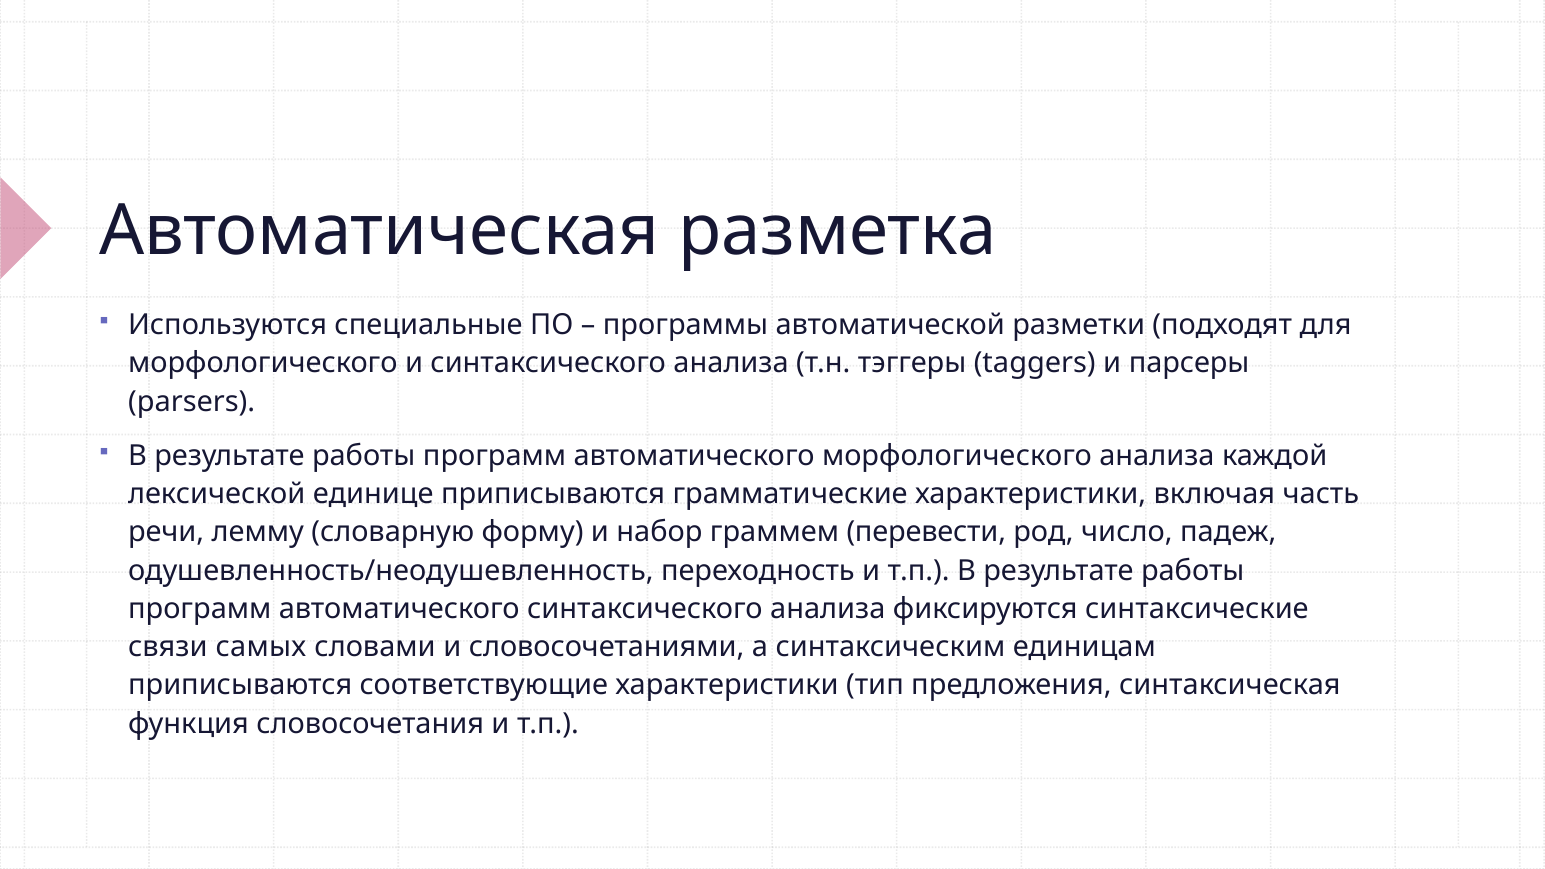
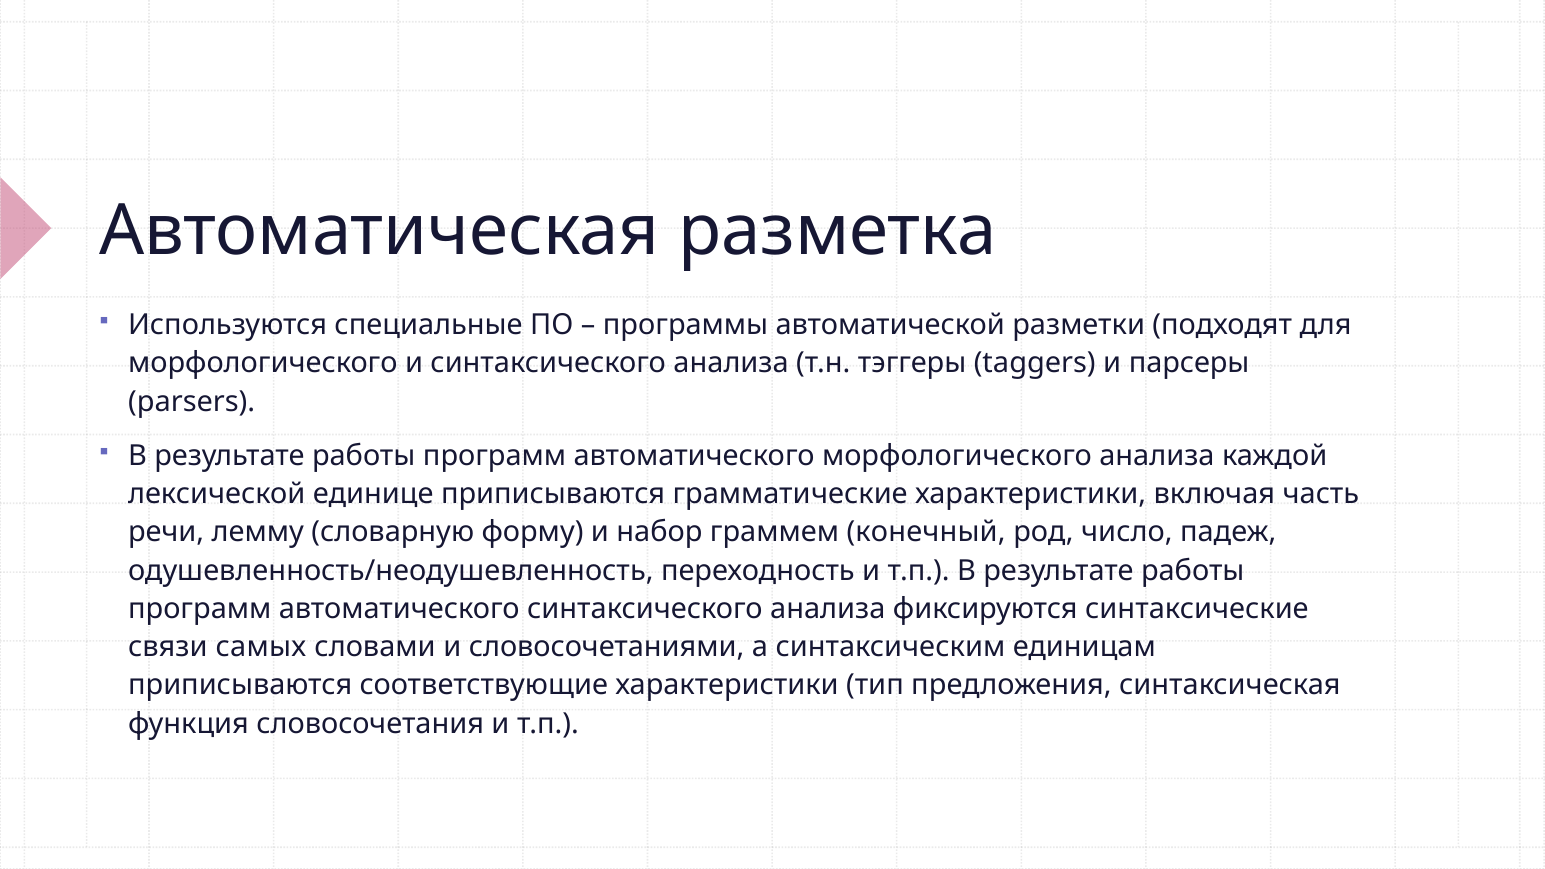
перевести: перевести -> конечный
